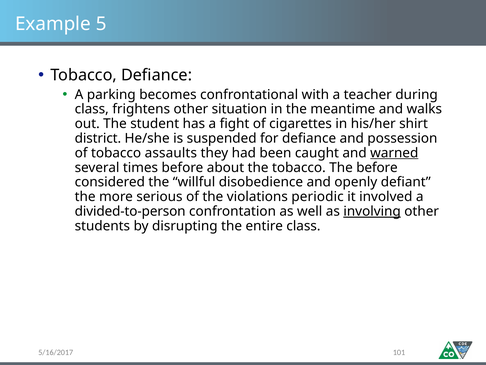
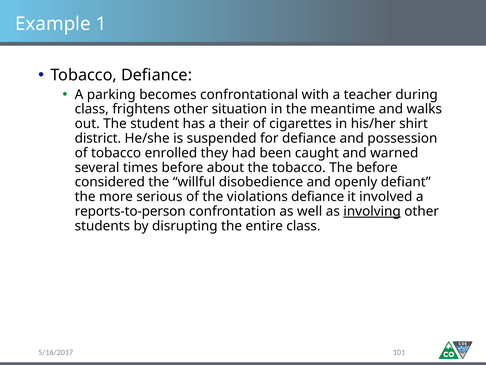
5: 5 -> 1
fight: fight -> their
assaults: assaults -> enrolled
warned underline: present -> none
violations periodic: periodic -> defiance
divided-to-person: divided-to-person -> reports-to-person
